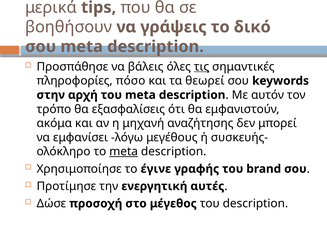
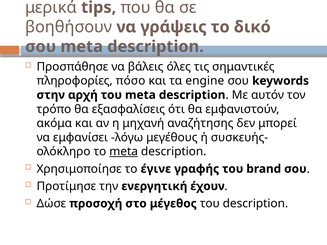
τις underline: present -> none
θεωρεί: θεωρεί -> engine
αυτές: αυτές -> έχουν
